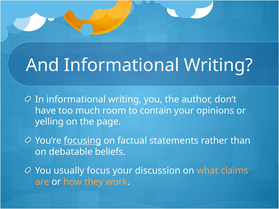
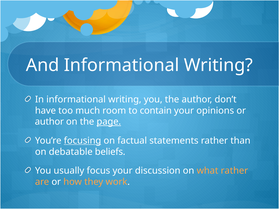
yelling at (49, 122): yelling -> author
page underline: none -> present
what claims: claims -> rather
